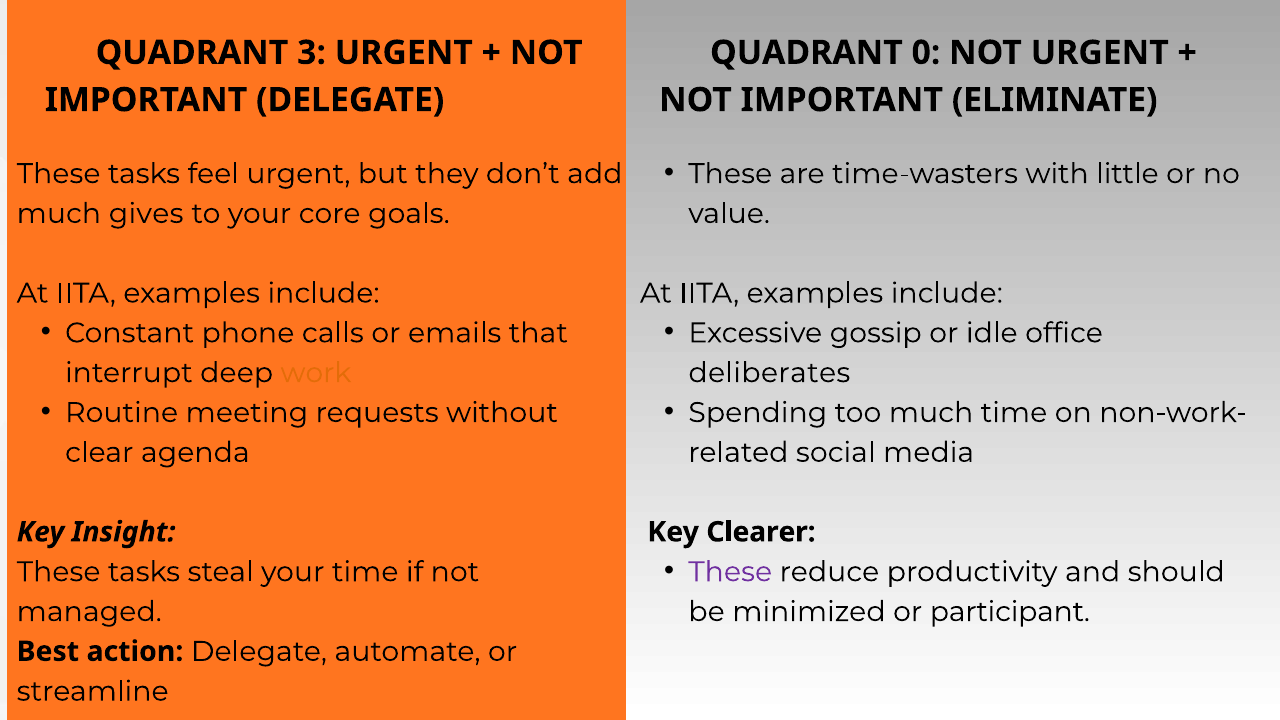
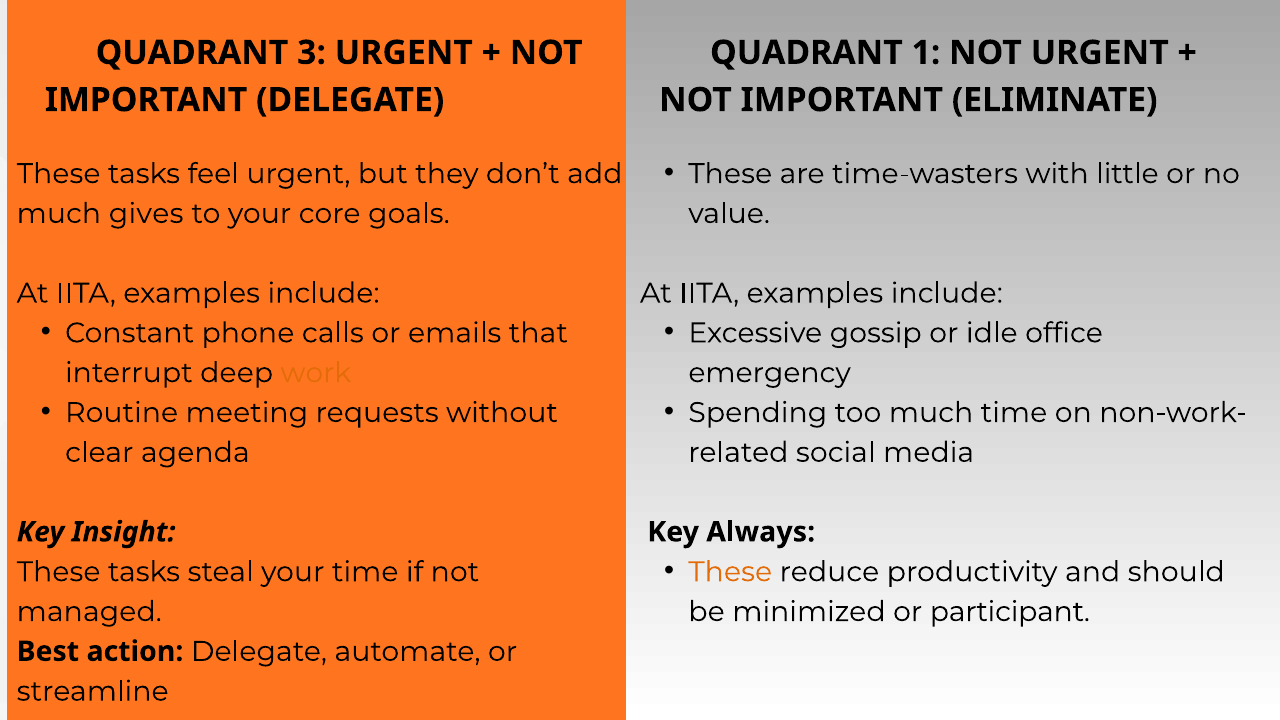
0: 0 -> 1
deliberates: deliberates -> emergency
Clearer: Clearer -> Always
These at (730, 572) colour: purple -> orange
